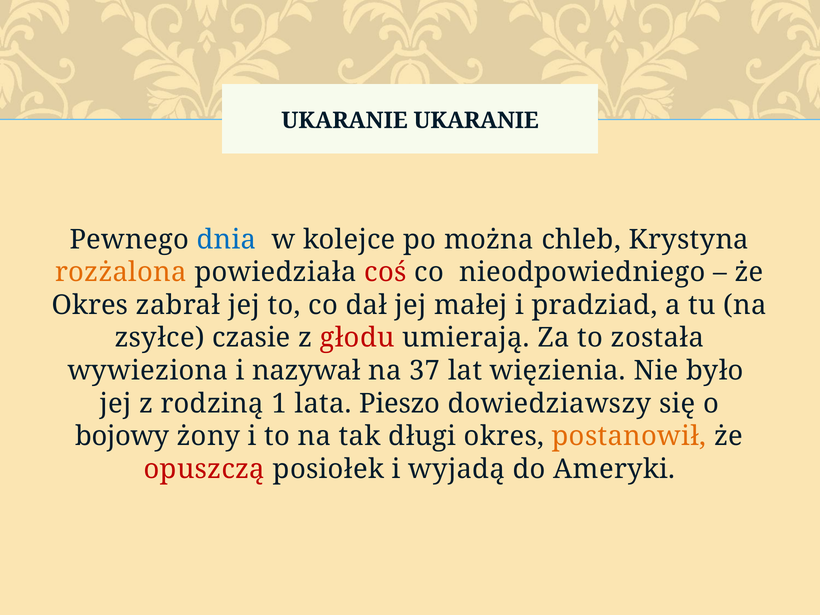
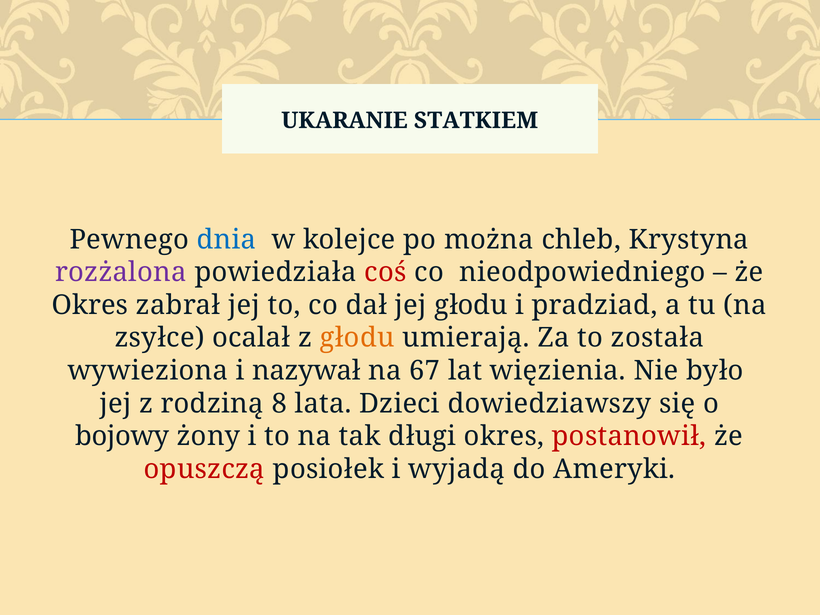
UKARANIE UKARANIE: UKARANIE -> STATKIEM
rozżalona colour: orange -> purple
jej małej: małej -> głodu
czasie: czasie -> ocalał
głodu at (357, 338) colour: red -> orange
37: 37 -> 67
1: 1 -> 8
Pieszo: Pieszo -> Dzieci
postanowił colour: orange -> red
